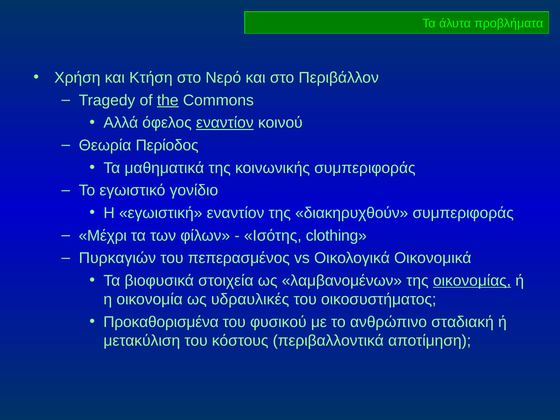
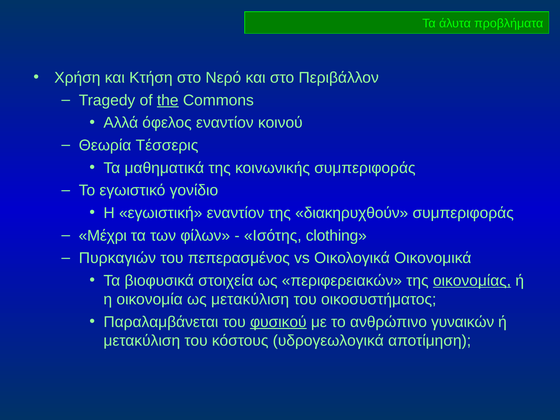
εναντίον at (225, 123) underline: present -> none
Περίοδος: Περίοδος -> Τέσσερις
λαμβανομένων: λαμβανομένων -> περιφερειακών
ως υδραυλικές: υδραυλικές -> μετακύλιση
Προκαθορισμένα: Προκαθορισμένα -> Παραλαμβάνεται
φυσικού underline: none -> present
σταδιακή: σταδιακή -> γυναικών
περιβαλλοντικά: περιβαλλοντικά -> υδρογεωλογικά
